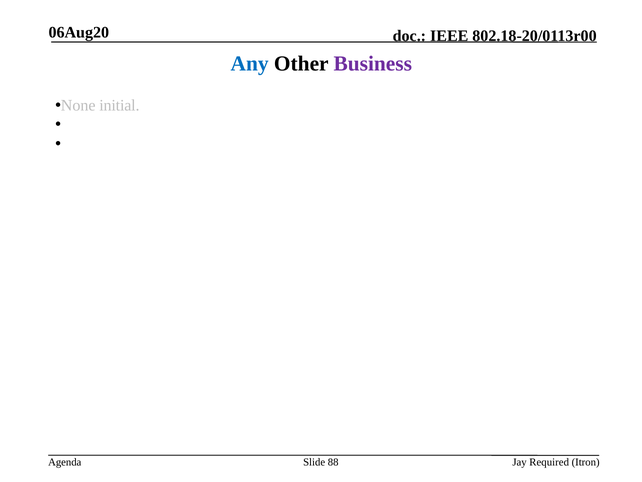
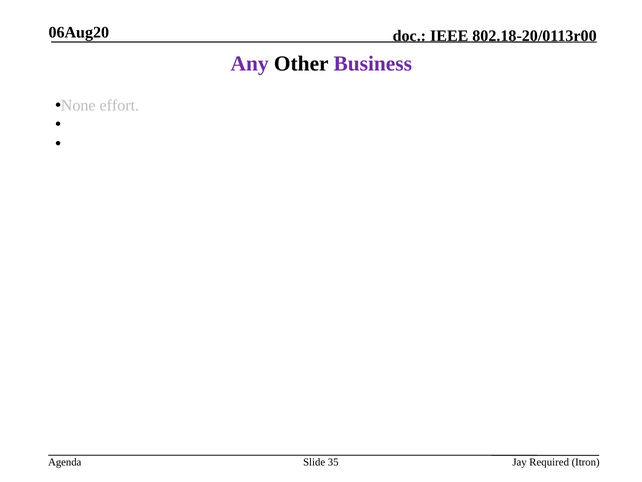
Any colour: blue -> purple
initial: initial -> effort
88: 88 -> 35
